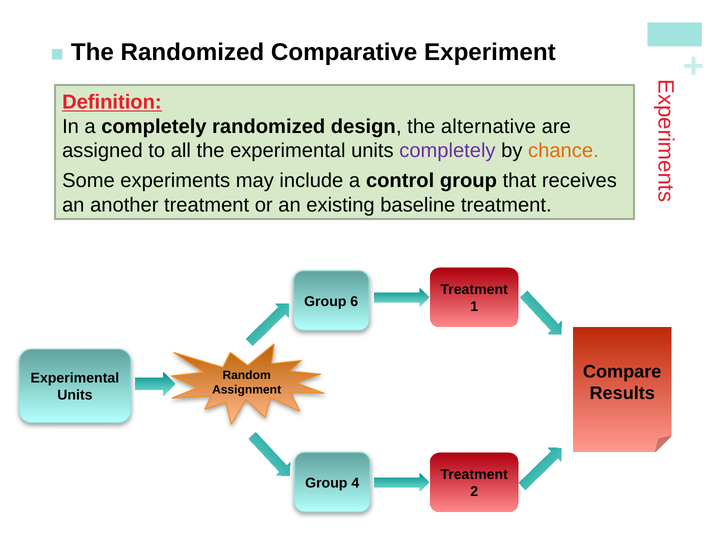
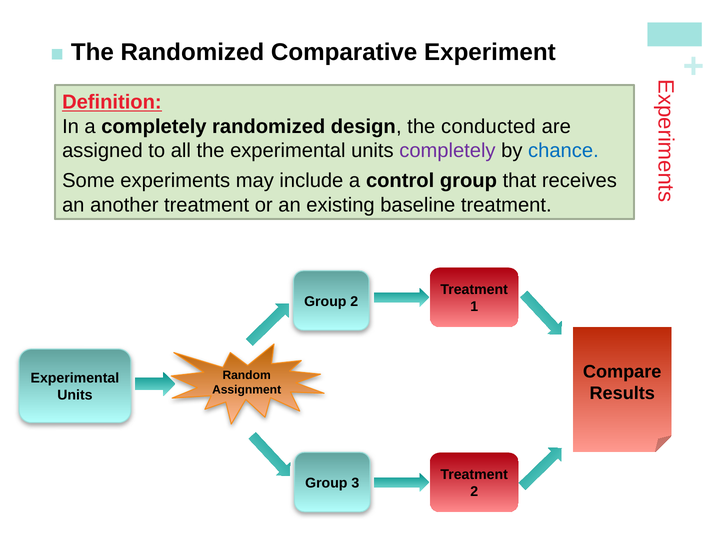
alternative: alternative -> conducted
chance colour: orange -> blue
6 at (354, 301): 6 -> 2
4: 4 -> 3
